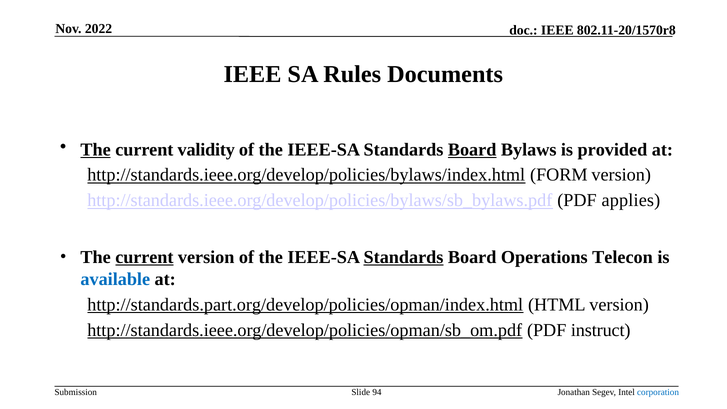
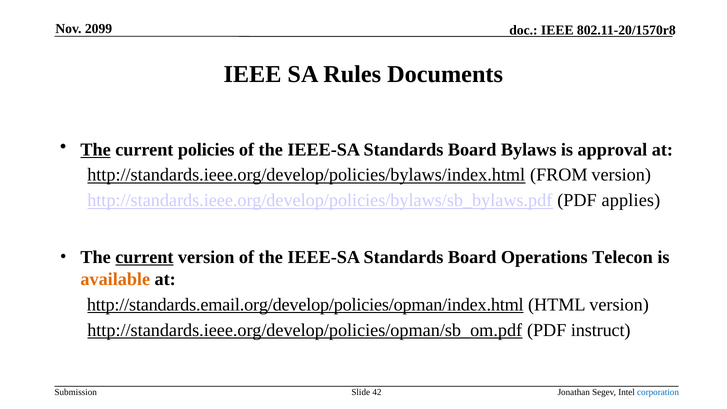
2022: 2022 -> 2099
validity: validity -> policies
Board at (472, 150) underline: present -> none
provided: provided -> approval
FORM: FORM -> FROM
Standards at (403, 257) underline: present -> none
available colour: blue -> orange
http://standards.part.org/develop/policies/opman/index.html: http://standards.part.org/develop/policies/opman/index.html -> http://standards.email.org/develop/policies/opman/index.html
94: 94 -> 42
